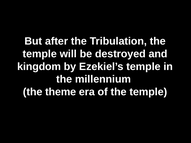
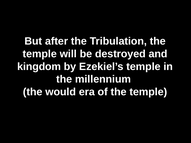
theme: theme -> would
